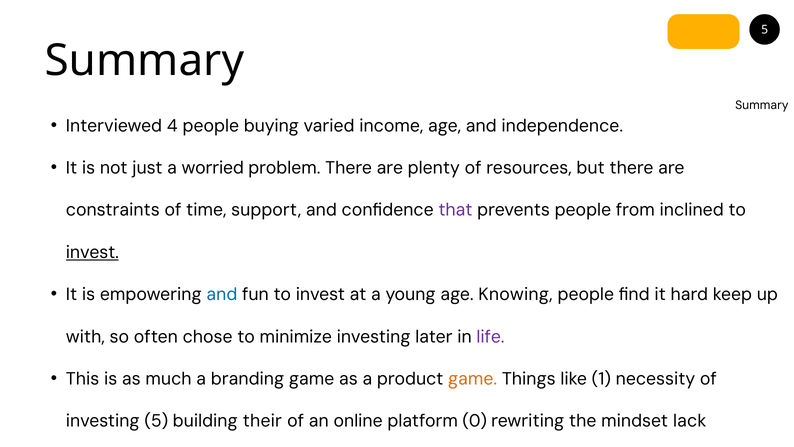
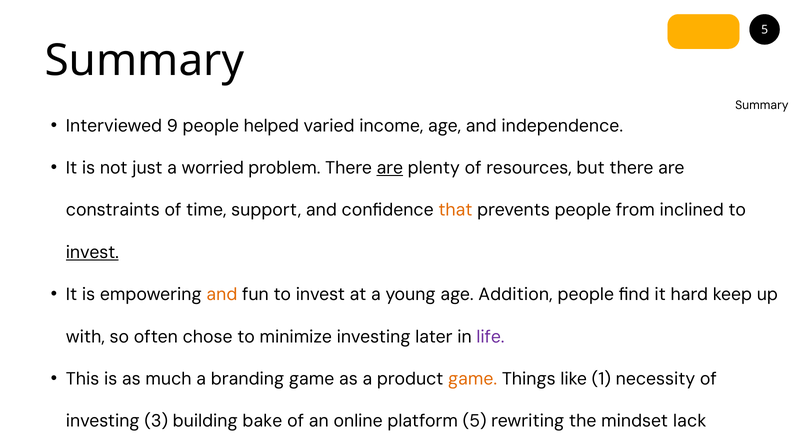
4: 4 -> 9
buying: buying -> helped
are at (390, 168) underline: none -> present
that colour: purple -> orange
and at (222, 294) colour: blue -> orange
Knowing: Knowing -> Addition
investing 5: 5 -> 3
their: their -> bake
platform 0: 0 -> 5
